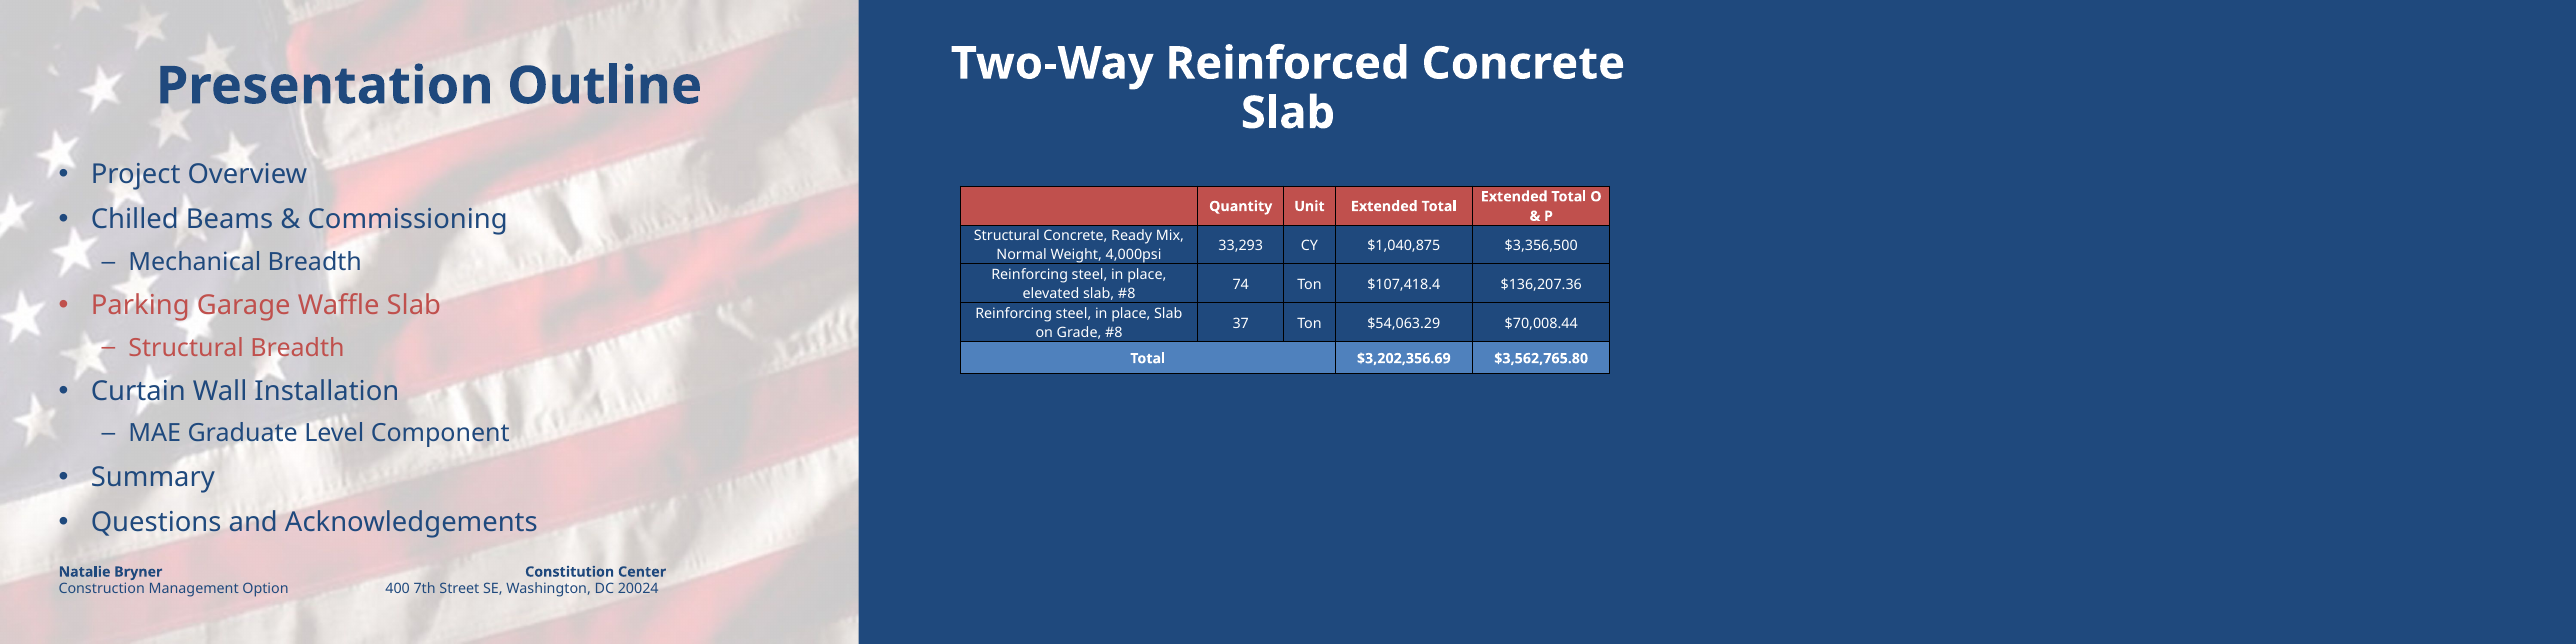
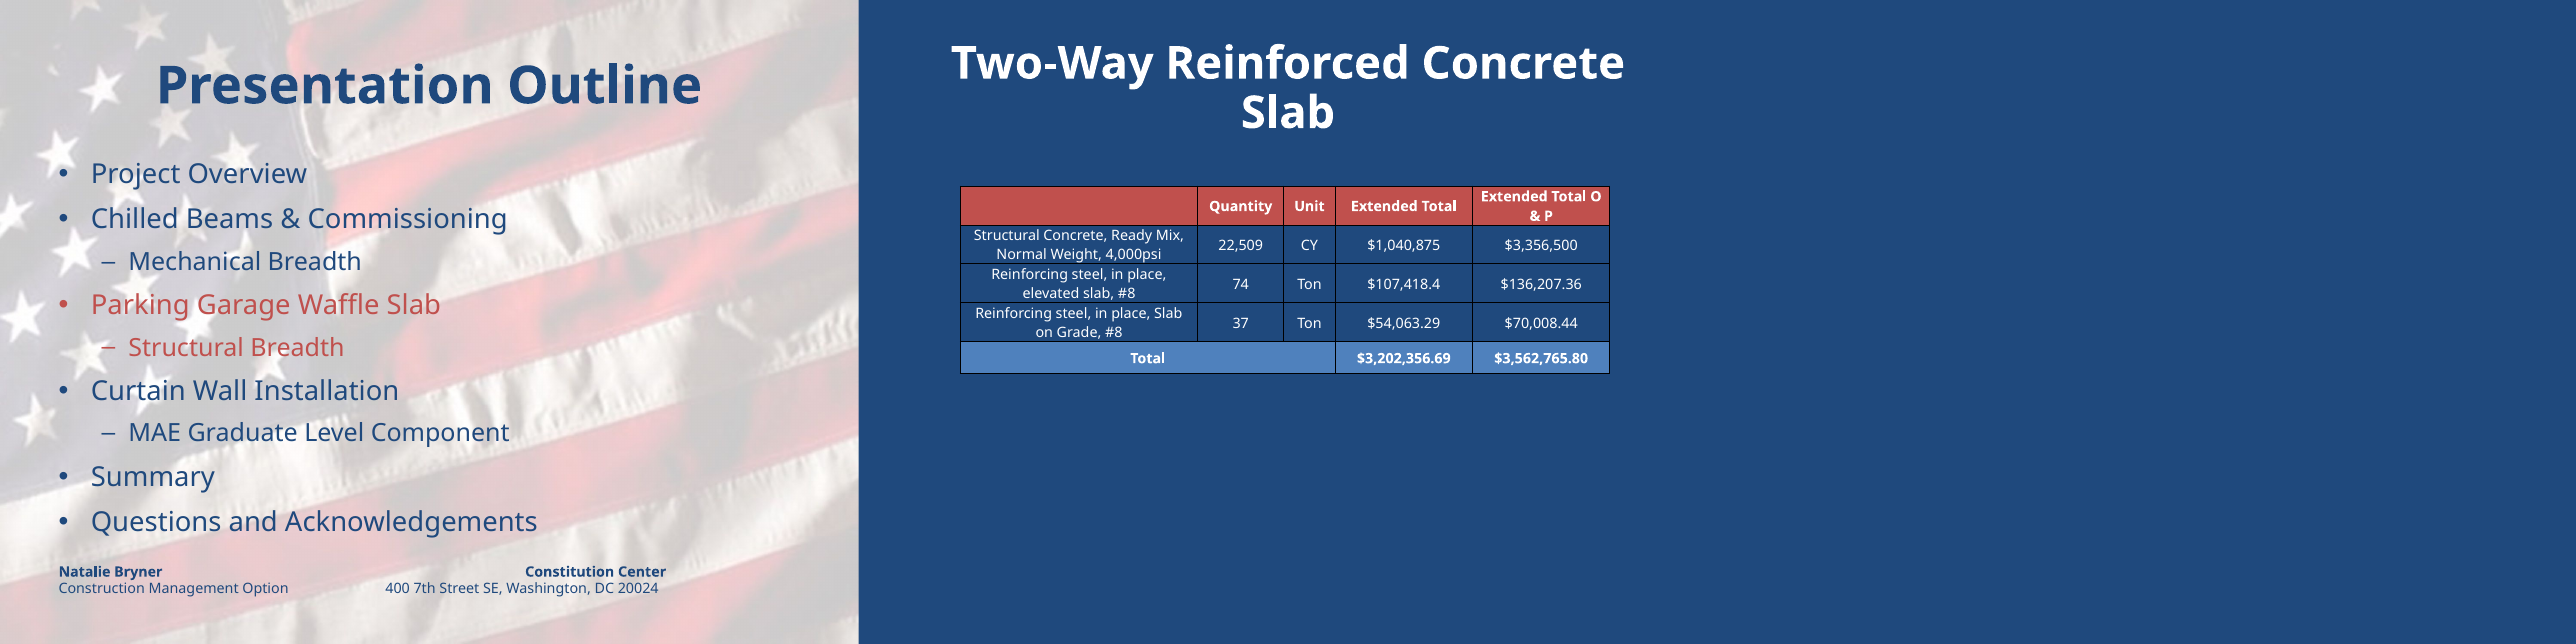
33,293: 33,293 -> 22,509
